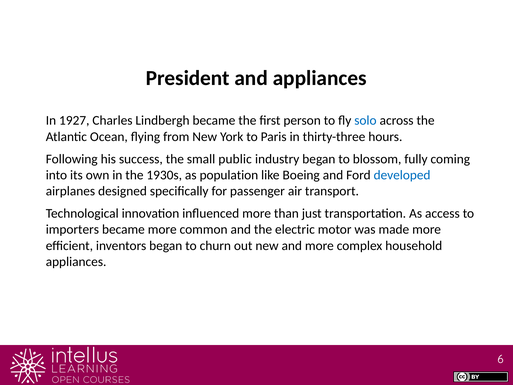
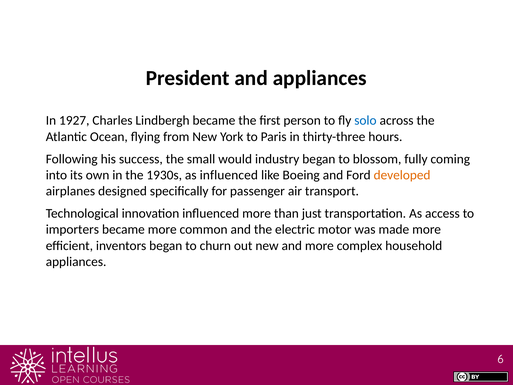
public: public -> would
as population: population -> influenced
developed colour: blue -> orange
